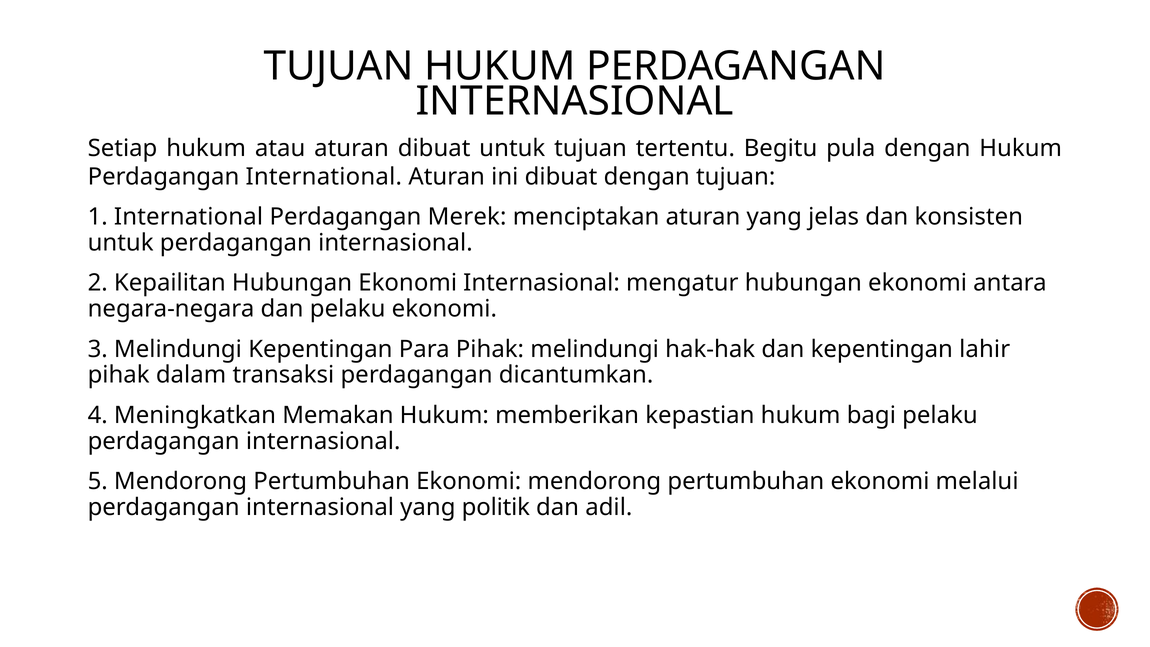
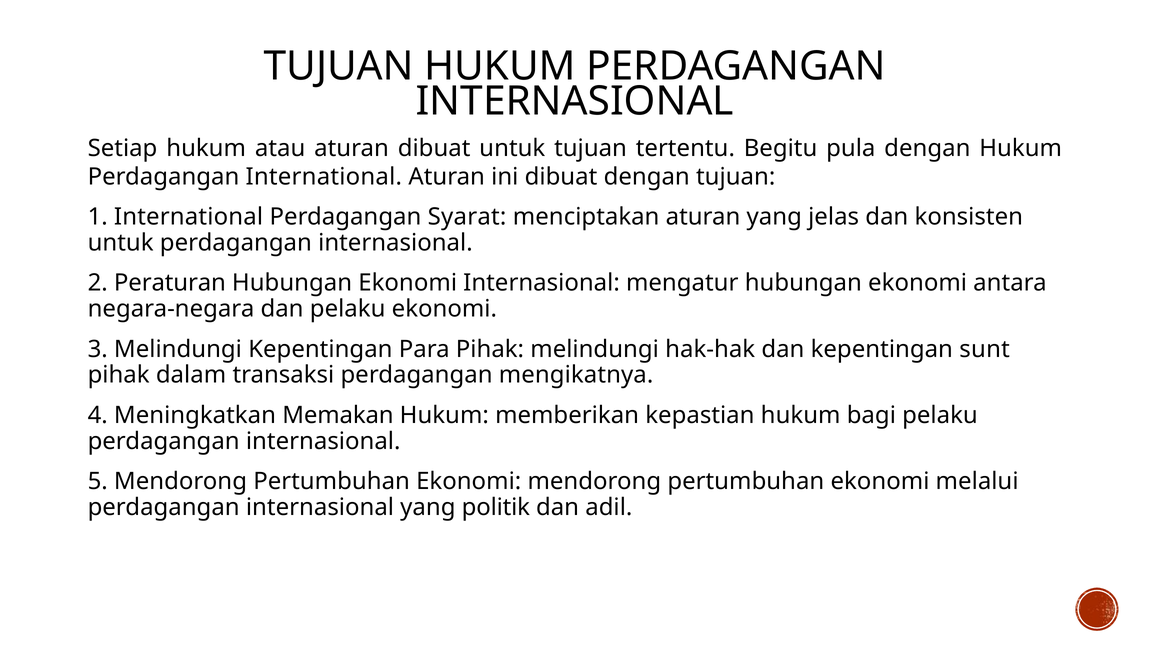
Merek: Merek -> Syarat
Kepailitan: Kepailitan -> Peraturan
lahir: lahir -> sunt
dicantumkan: dicantumkan -> mengikatnya
